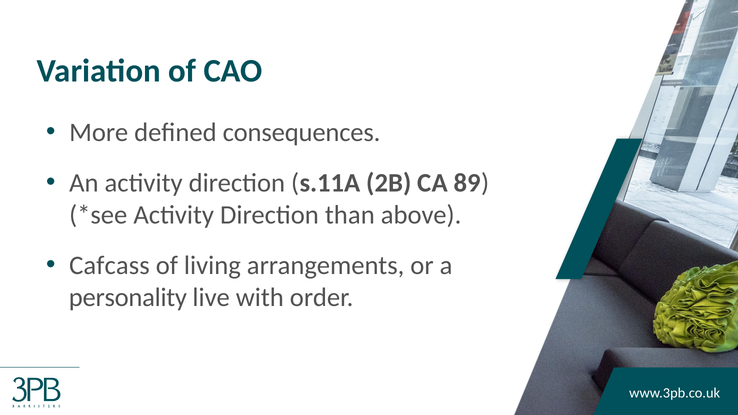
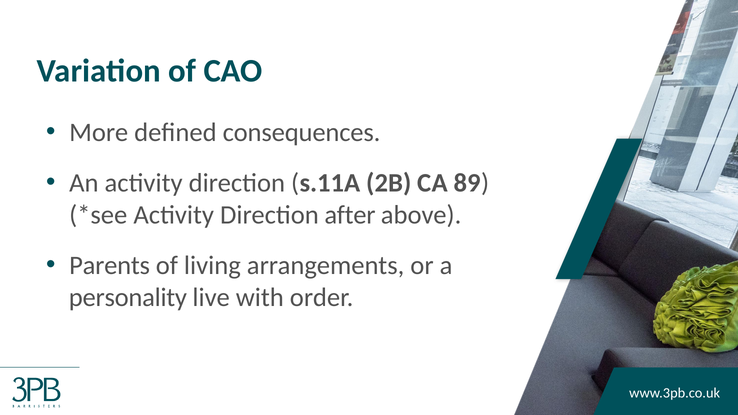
than: than -> after
Cafcass: Cafcass -> Parents
